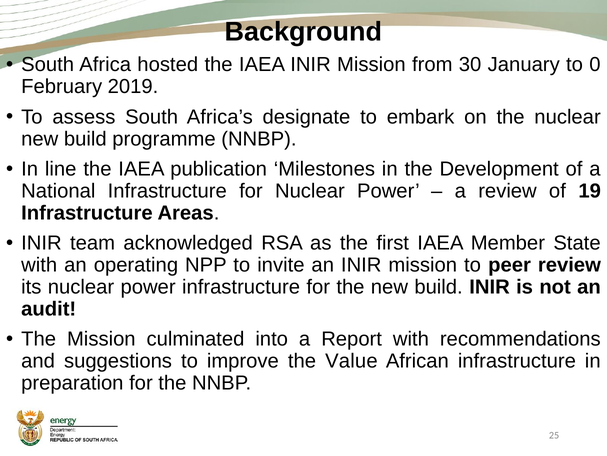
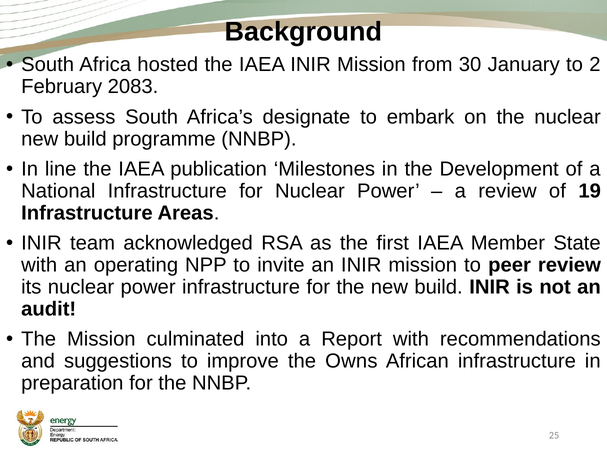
0: 0 -> 2
2019: 2019 -> 2083
Value: Value -> Owns
